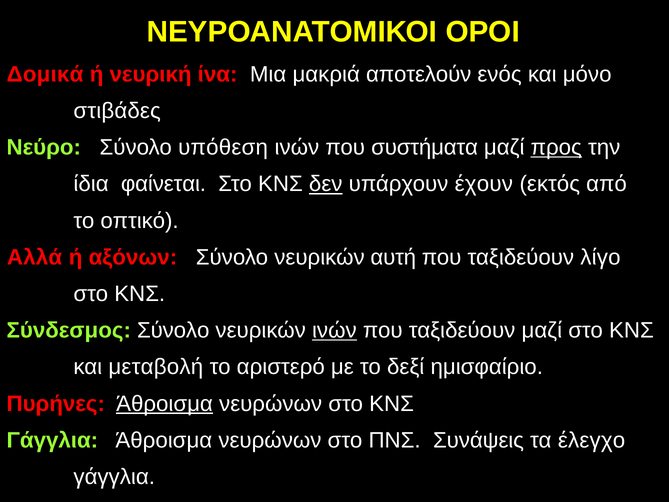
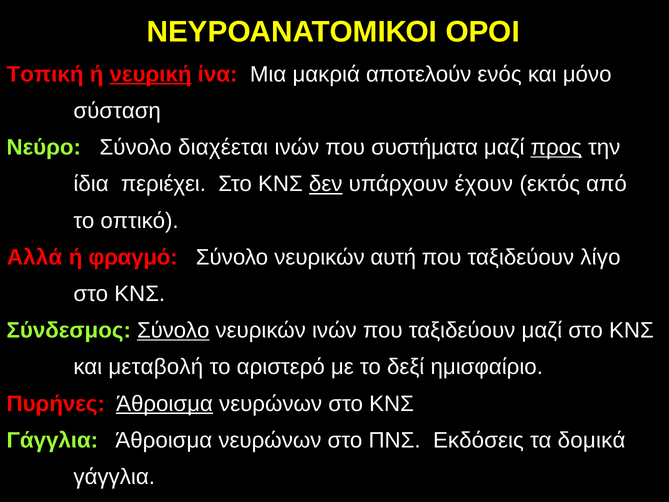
Δομικά: Δομικά -> Τοπική
νευρική underline: none -> present
στιβάδες: στιβάδες -> σύσταση
υπόθεση: υπόθεση -> διαχέεται
φαίνεται: φαίνεται -> περιέχει
αξόνων: αξόνων -> φραγμό
Σύνολο at (173, 330) underline: none -> present
ινών at (334, 330) underline: present -> none
Συνάψεις: Συνάψεις -> Εκδόσεις
έλεγχο: έλεγχο -> δομικά
